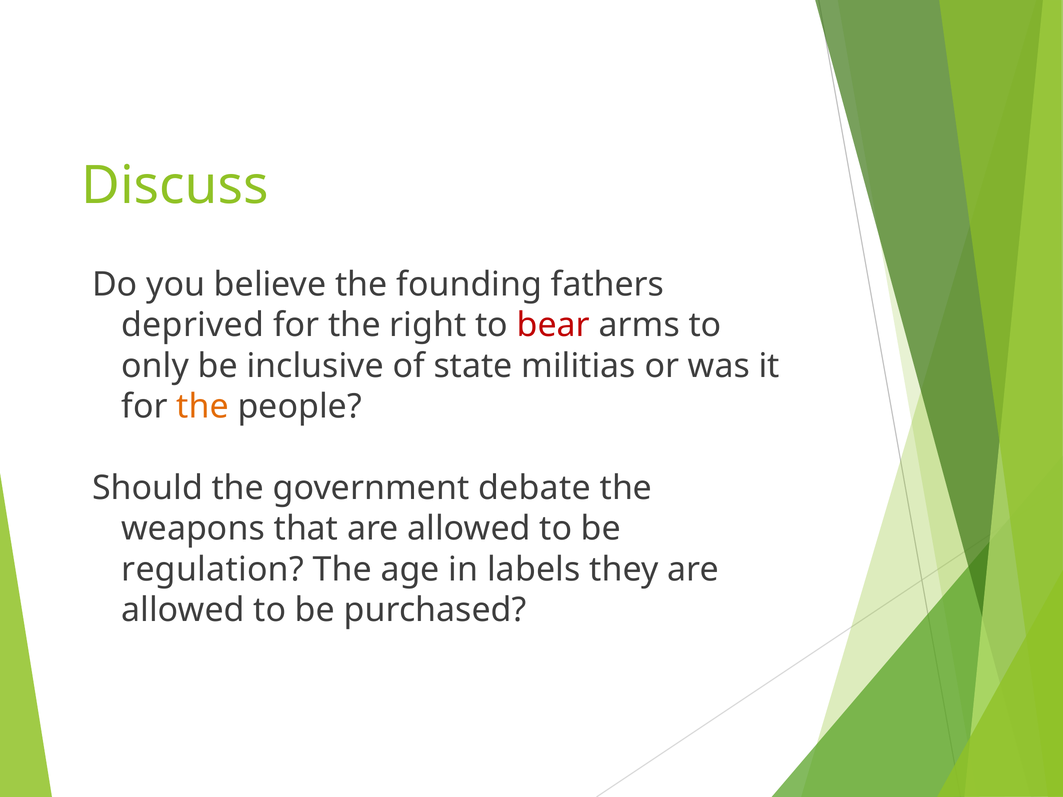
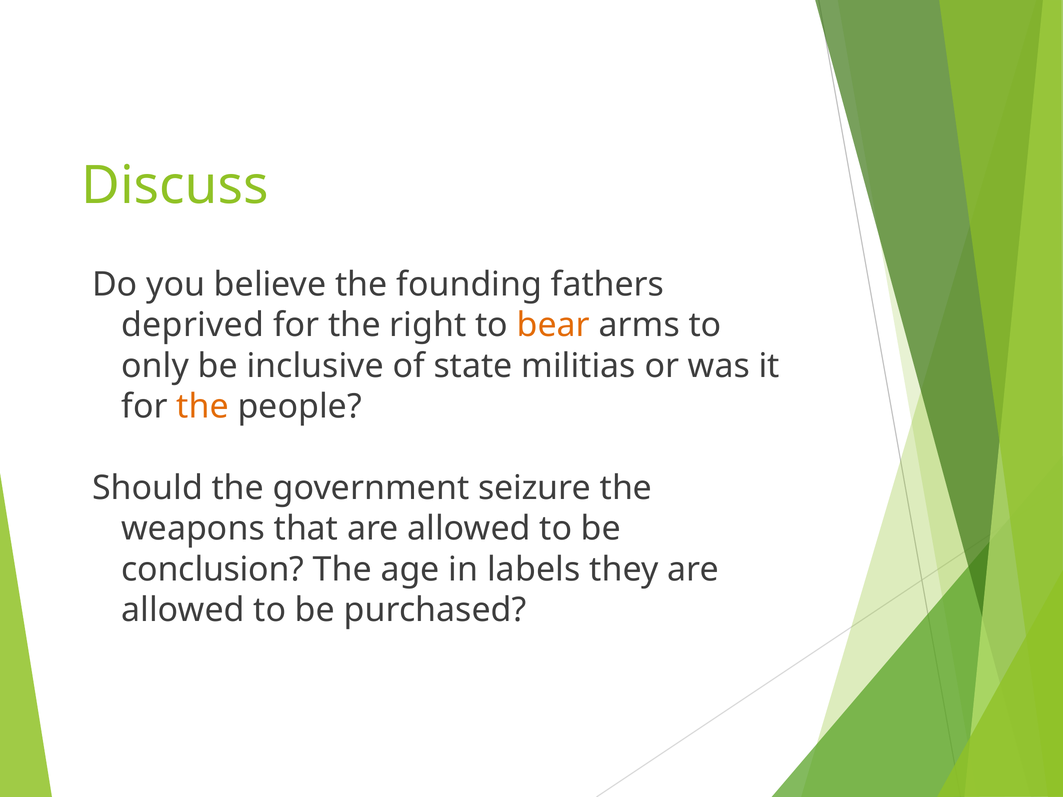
bear colour: red -> orange
debate: debate -> seizure
regulation: regulation -> conclusion
